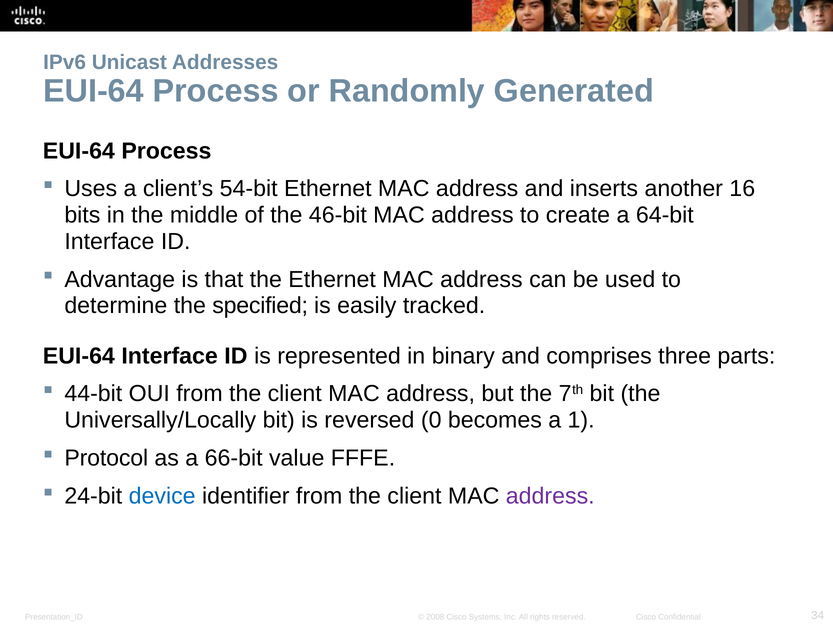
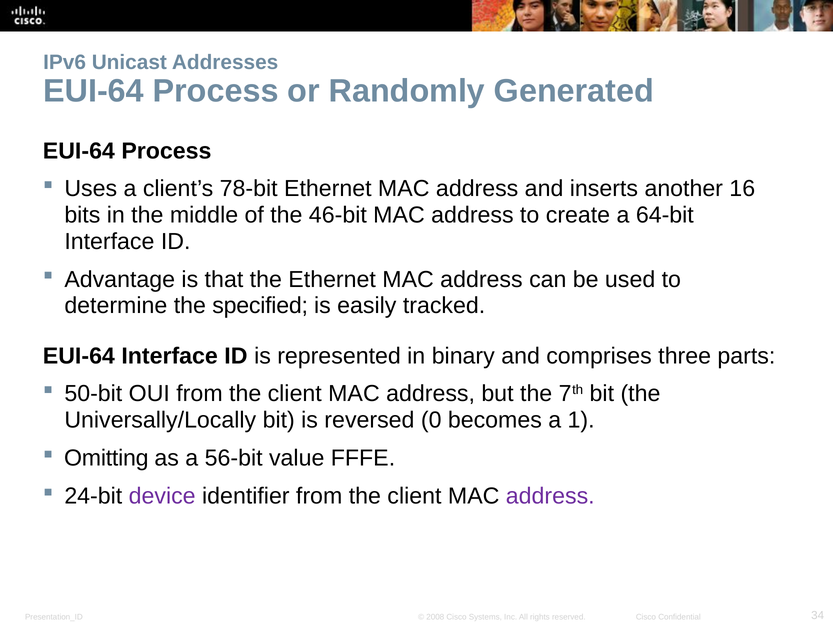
54-bit: 54-bit -> 78-bit
44-bit: 44-bit -> 50-bit
Protocol: Protocol -> Omitting
66-bit: 66-bit -> 56-bit
device colour: blue -> purple
